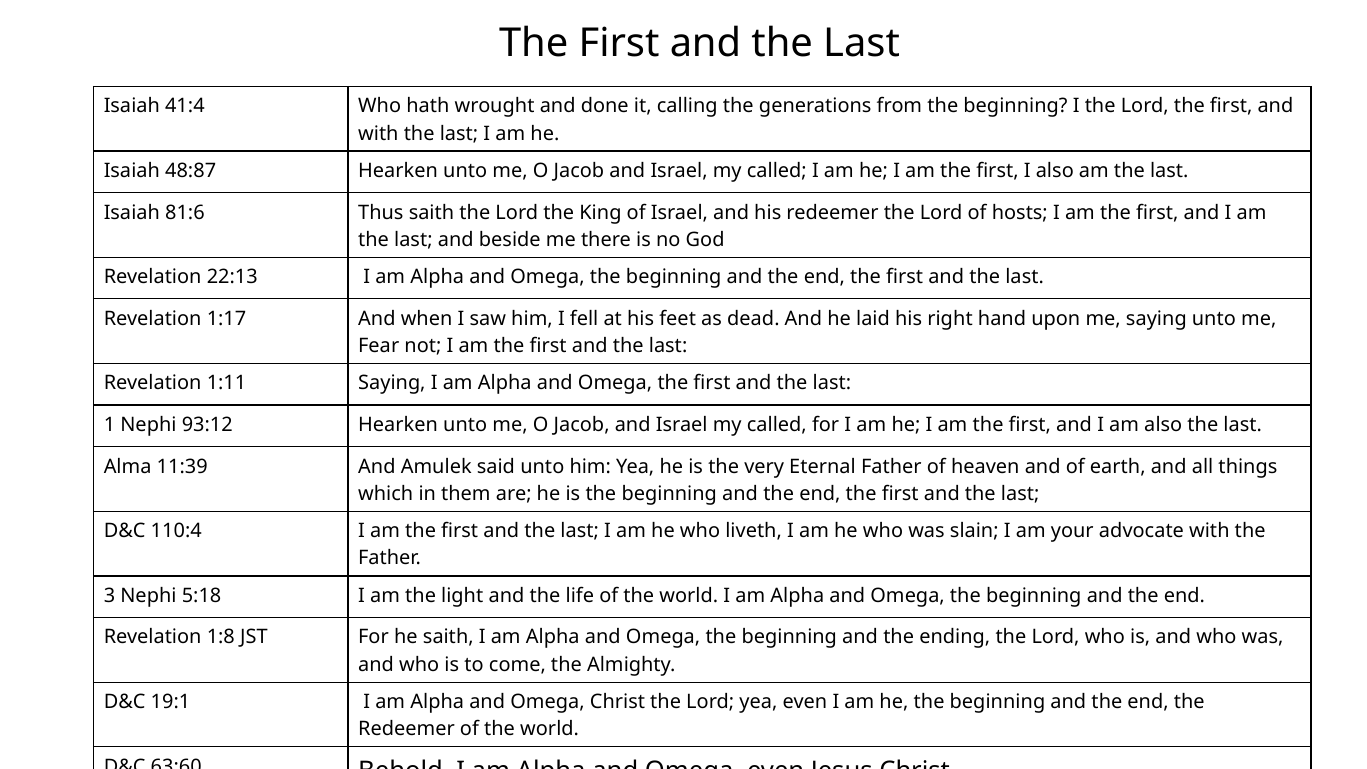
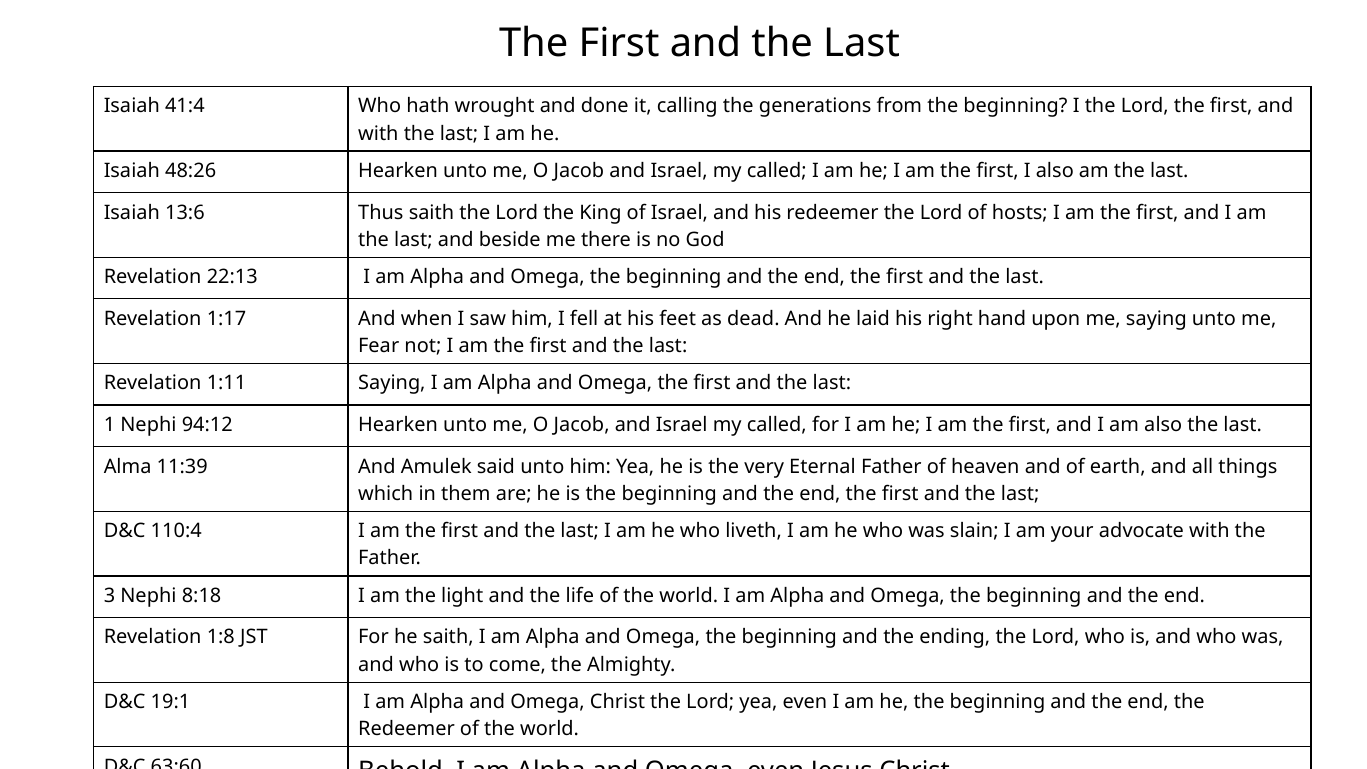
48:87: 48:87 -> 48:26
81:6: 81:6 -> 13:6
93:12: 93:12 -> 94:12
5:18: 5:18 -> 8:18
